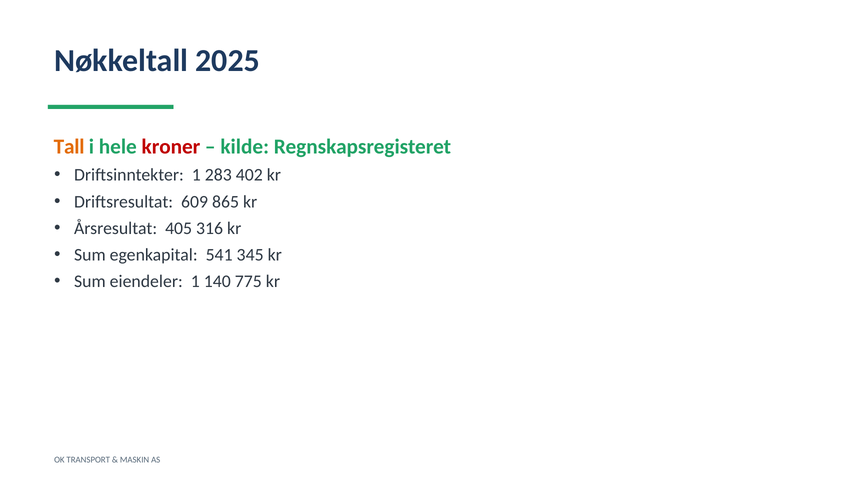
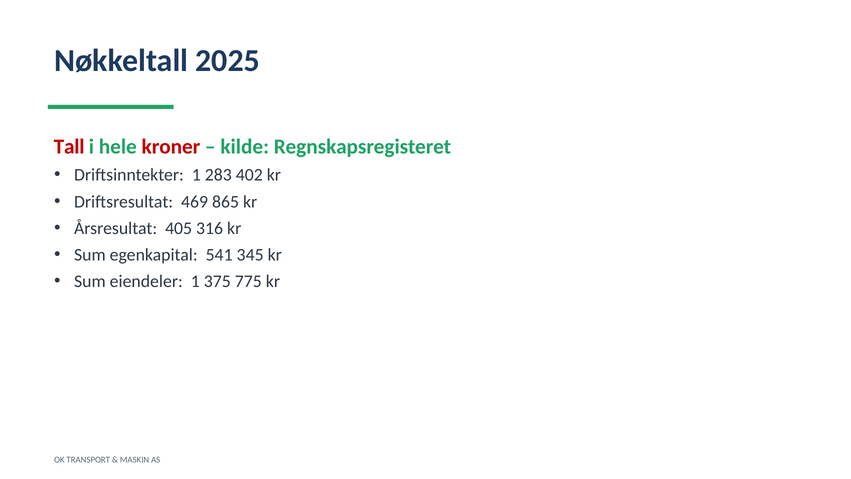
Tall colour: orange -> red
609: 609 -> 469
140: 140 -> 375
